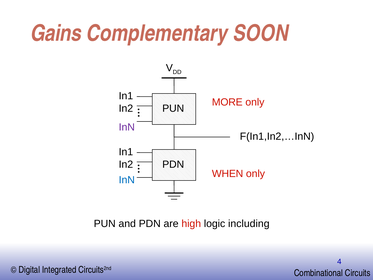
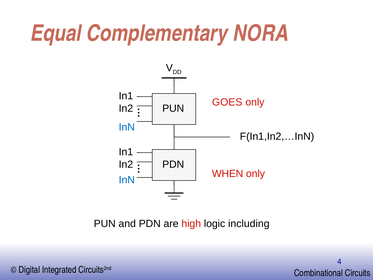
Gains: Gains -> Equal
SOON: SOON -> NORA
MORE: MORE -> GOES
InN at (127, 127) colour: purple -> blue
